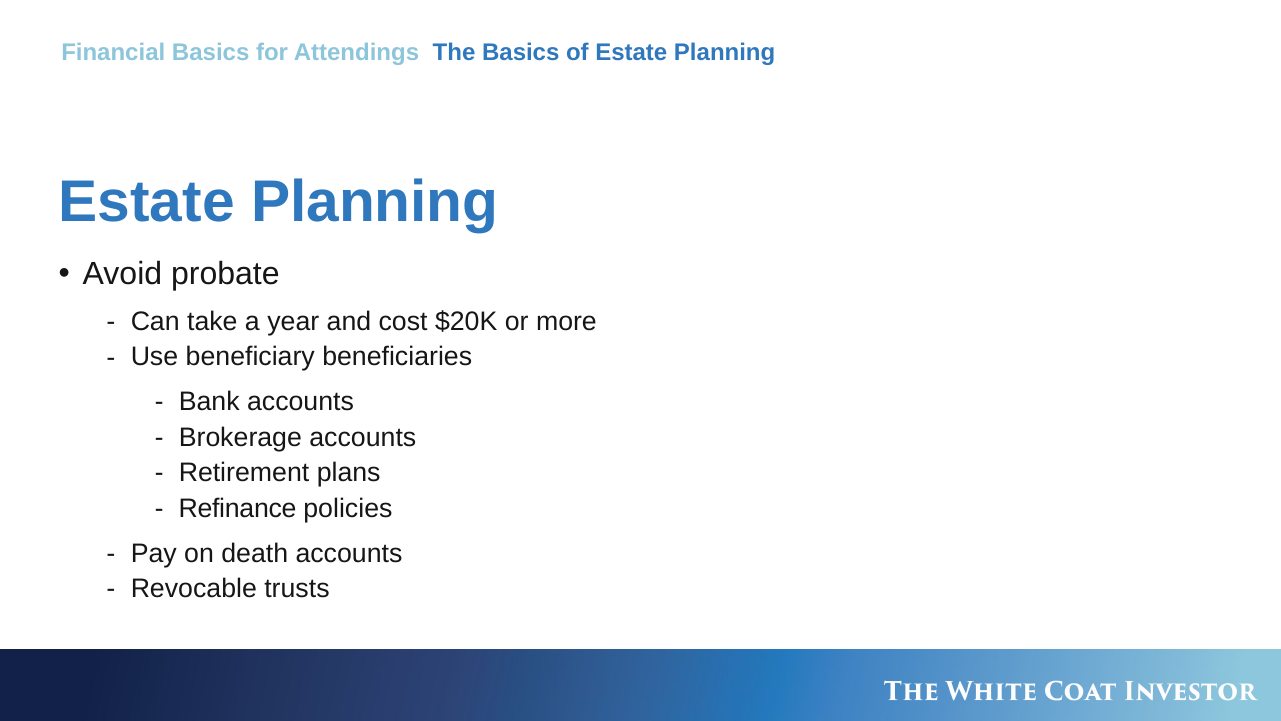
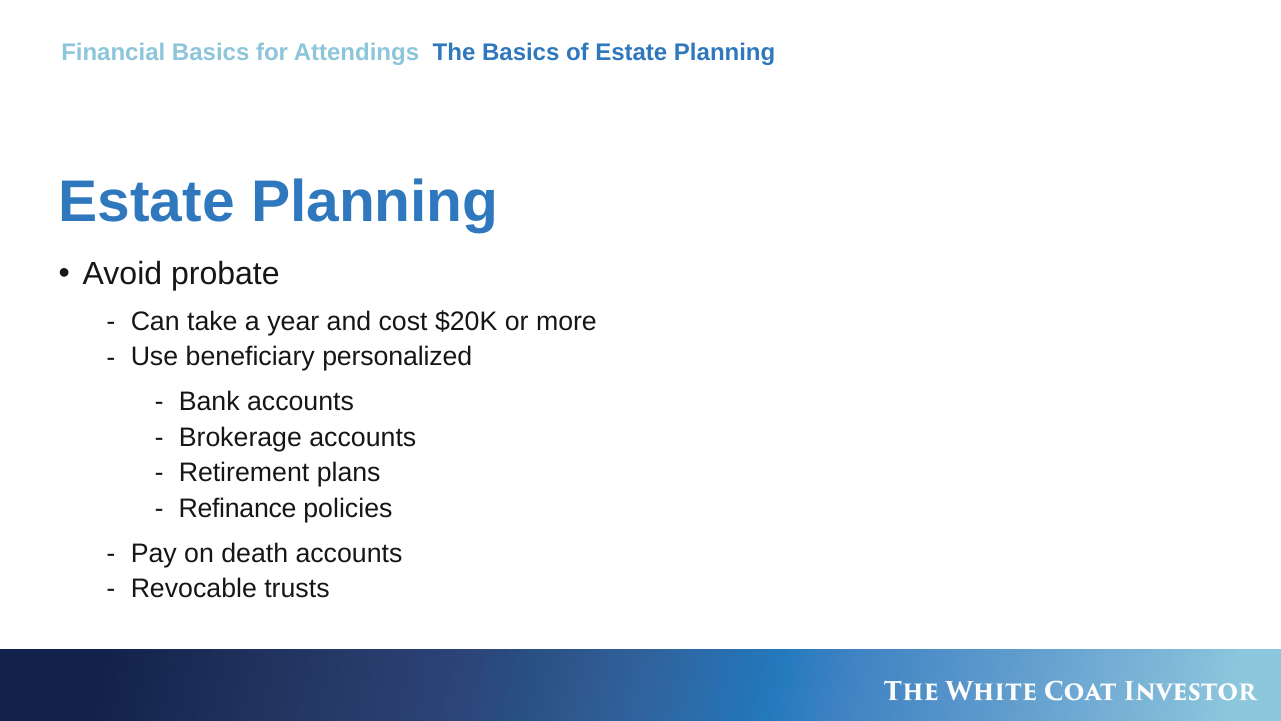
beneficiaries: beneficiaries -> personalized
